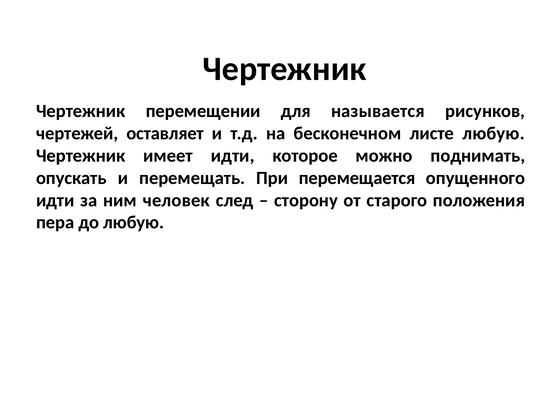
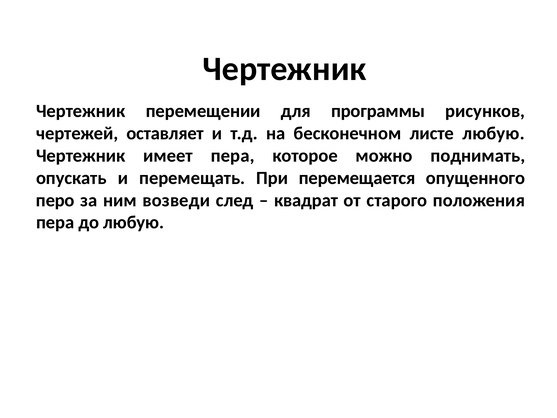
называется: называется -> программы
имеет идти: идти -> пера
идти at (55, 200): идти -> перо
человек: человек -> возведи
сторону: сторону -> квадрат
